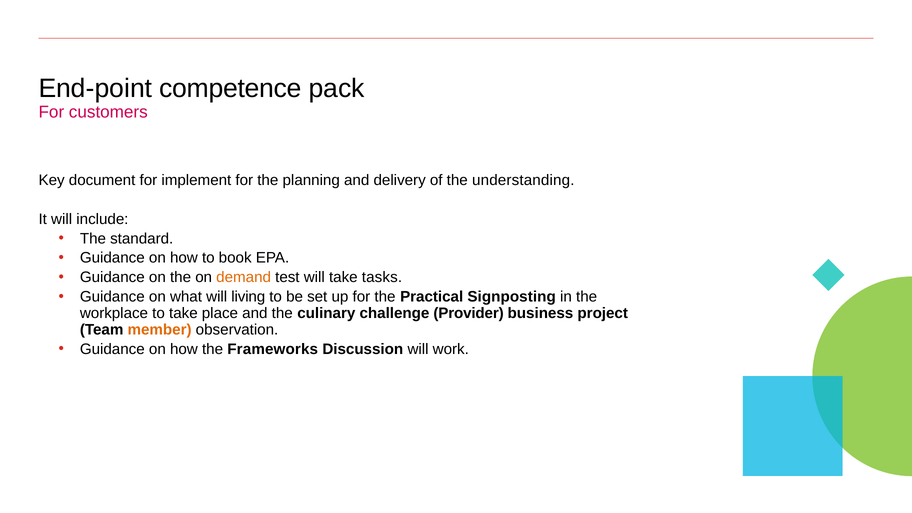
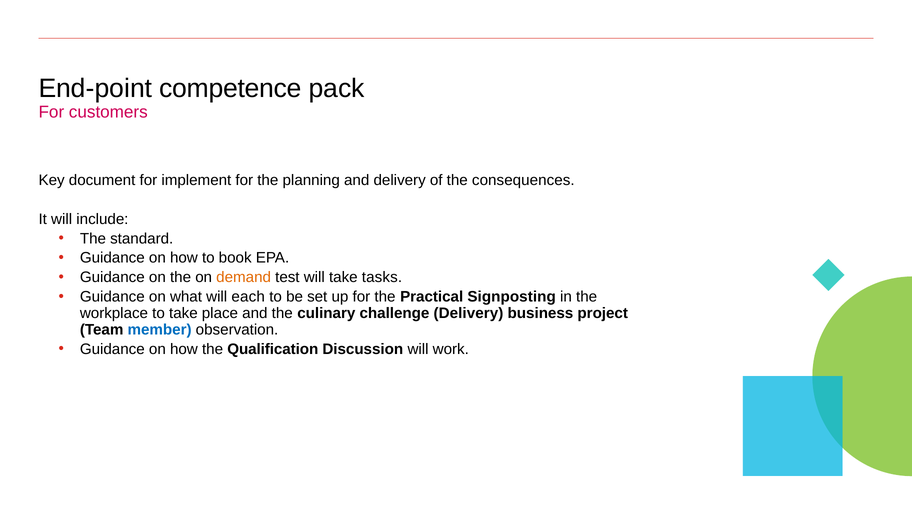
understanding: understanding -> consequences
living: living -> each
challenge Provider: Provider -> Delivery
member colour: orange -> blue
Frameworks: Frameworks -> Qualification
